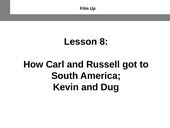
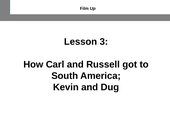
8: 8 -> 3
